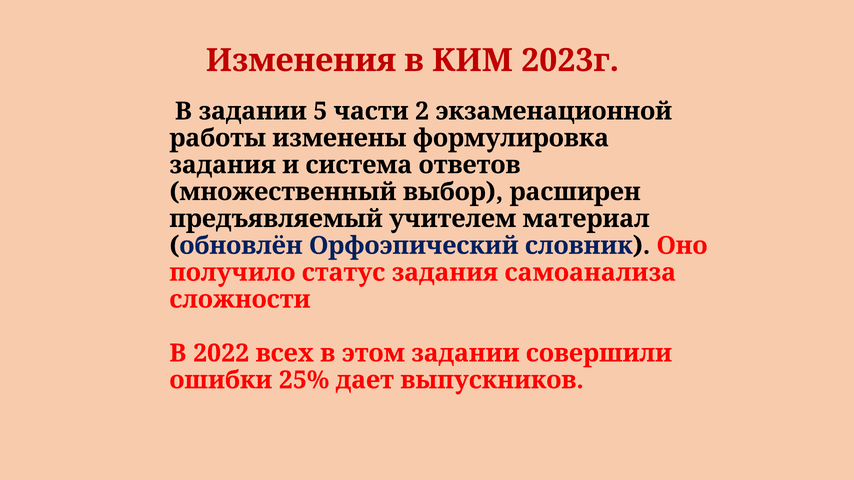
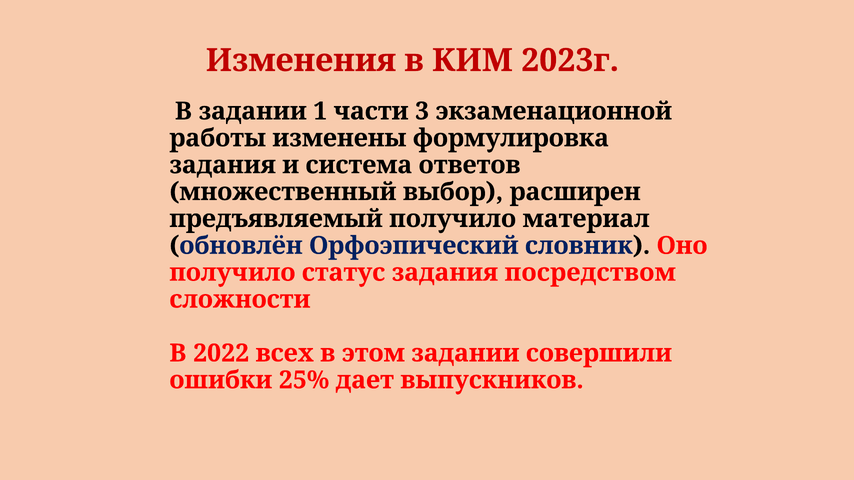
5: 5 -> 1
2: 2 -> 3
предъявляемый учителем: учителем -> получило
самоанализа: самоанализа -> посредством
